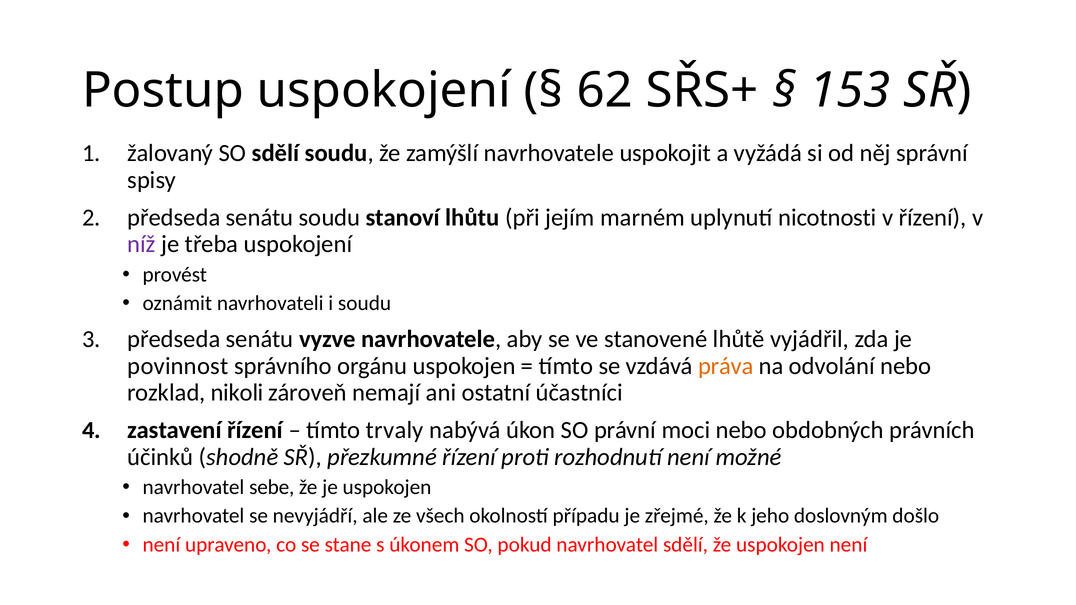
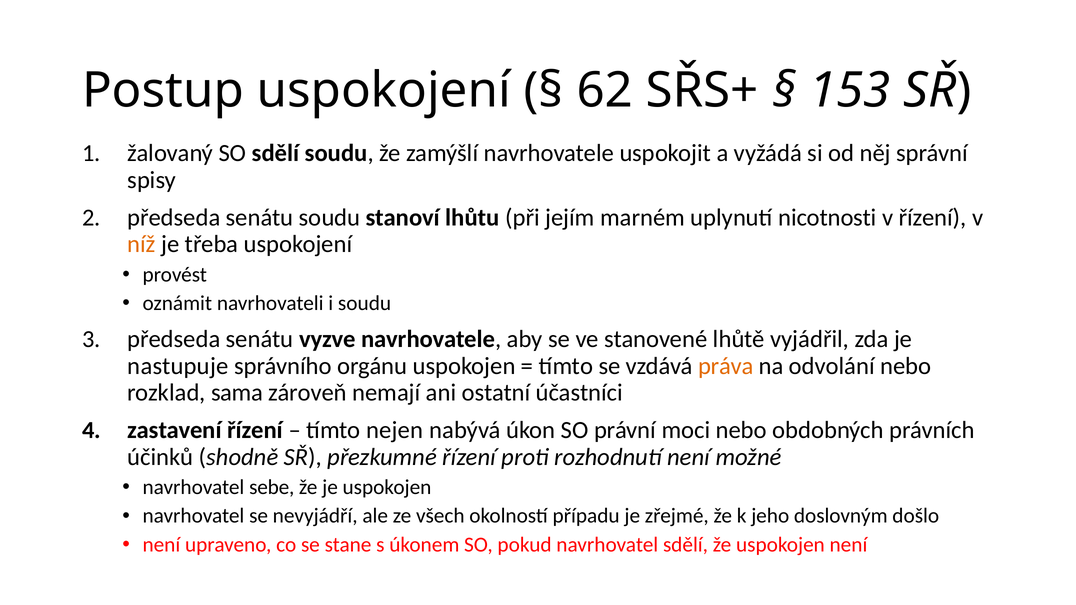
níž colour: purple -> orange
povinnost: povinnost -> nastupuje
nikoli: nikoli -> sama
trvaly: trvaly -> nejen
